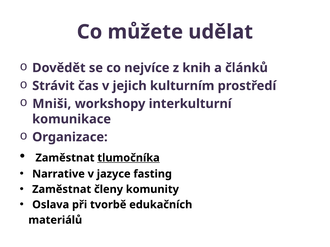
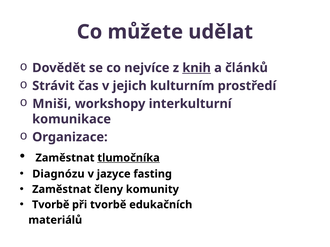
knih underline: none -> present
Narrative: Narrative -> Diagnózu
Oslava at (51, 205): Oslava -> Tvorbě
